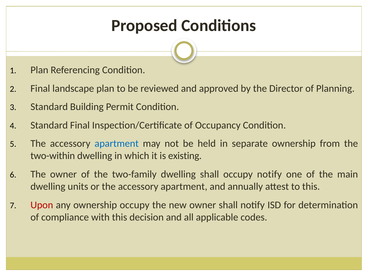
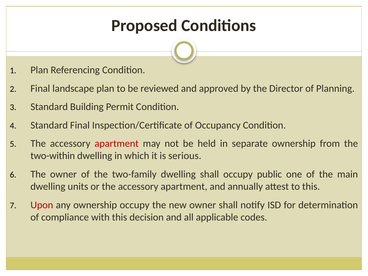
apartment at (117, 144) colour: blue -> red
existing: existing -> serious
occupy notify: notify -> public
